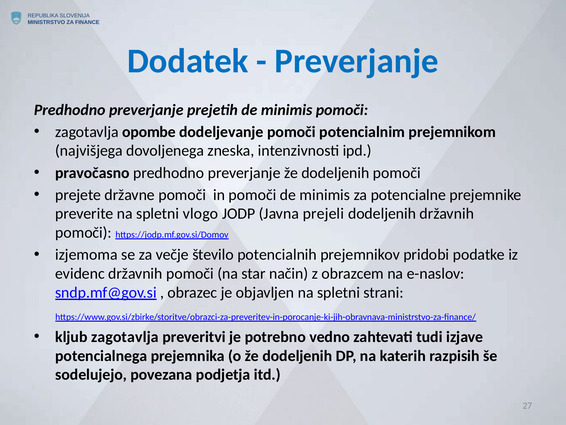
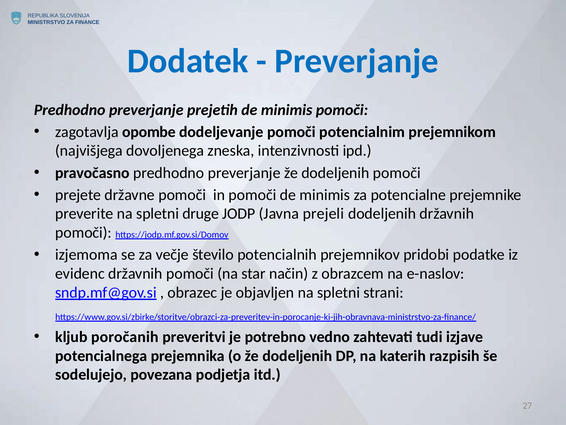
vlogo: vlogo -> druge
kljub zagotavlja: zagotavlja -> poročanih
